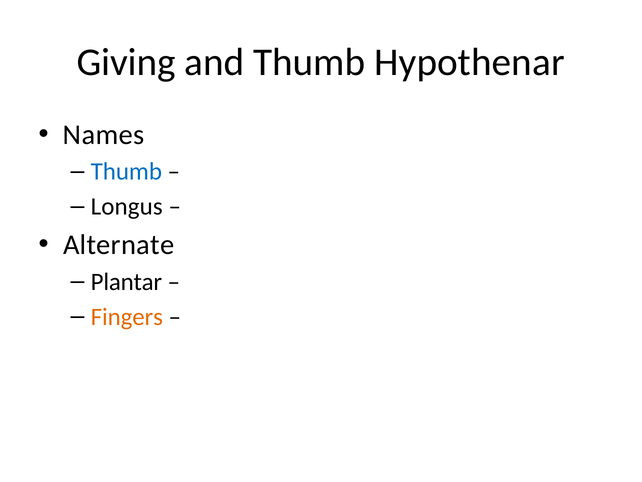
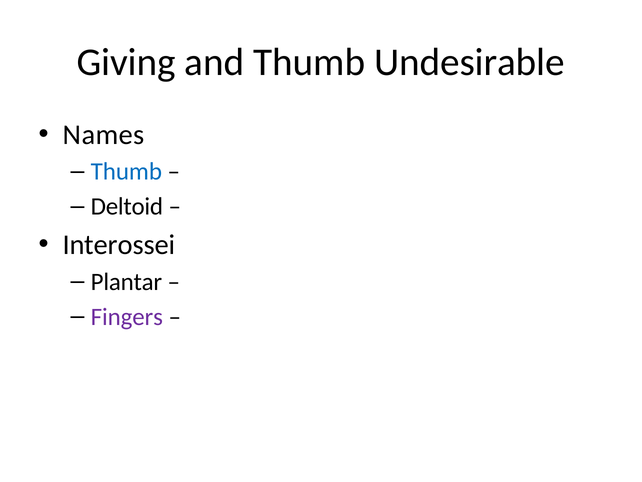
Hypothenar: Hypothenar -> Undesirable
Longus: Longus -> Deltoid
Alternate: Alternate -> Interossei
Fingers colour: orange -> purple
